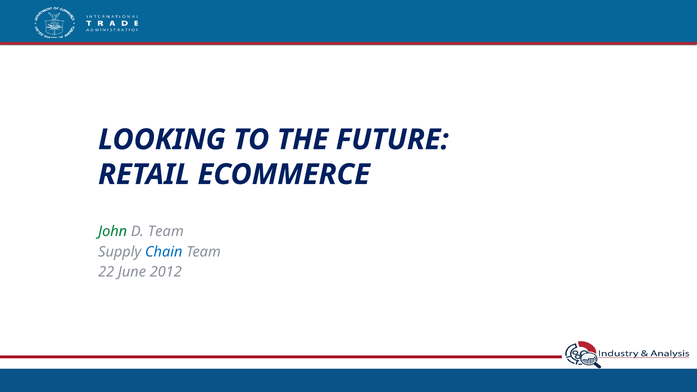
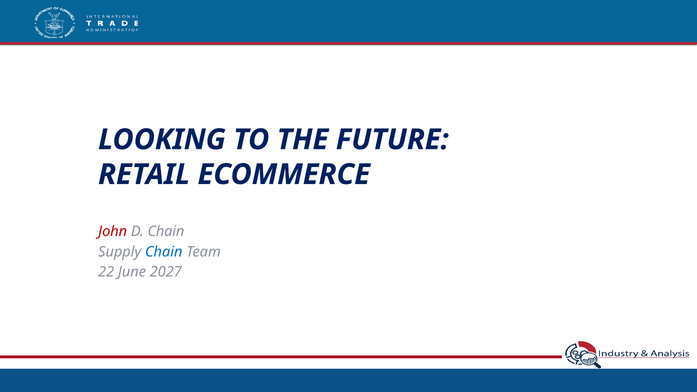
John colour: green -> red
D Team: Team -> Chain
2012: 2012 -> 2027
